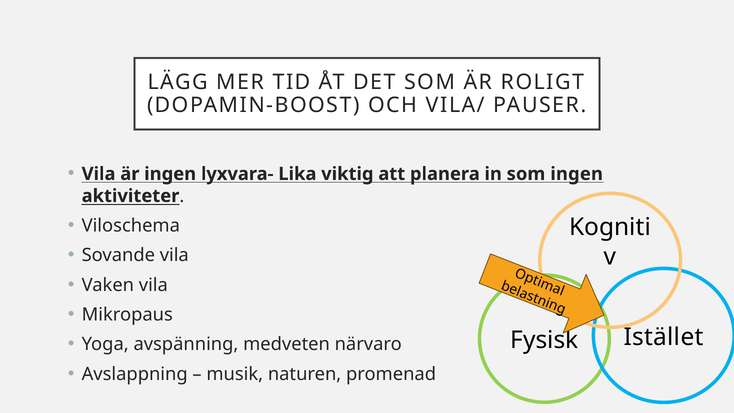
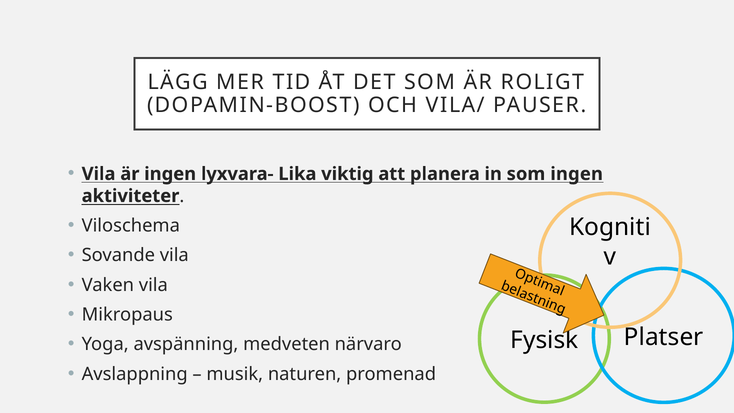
Istället: Istället -> Platser
